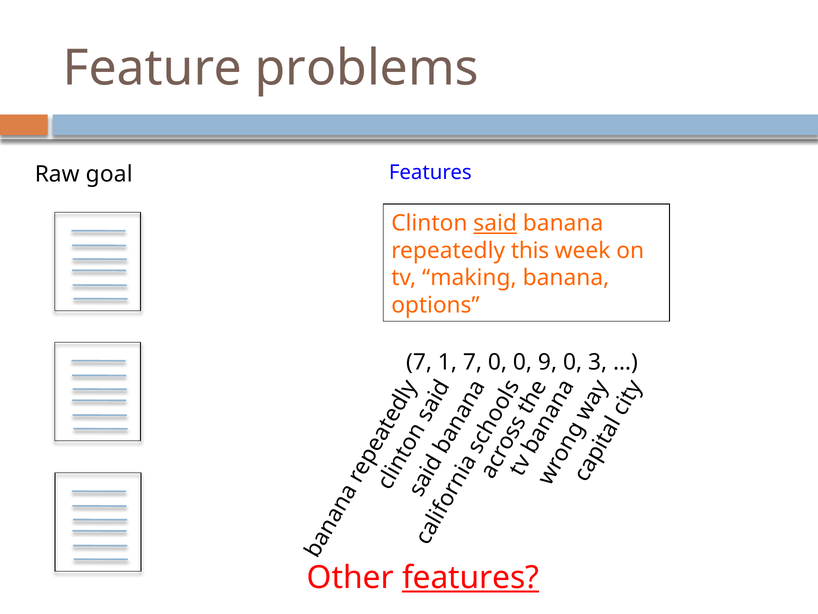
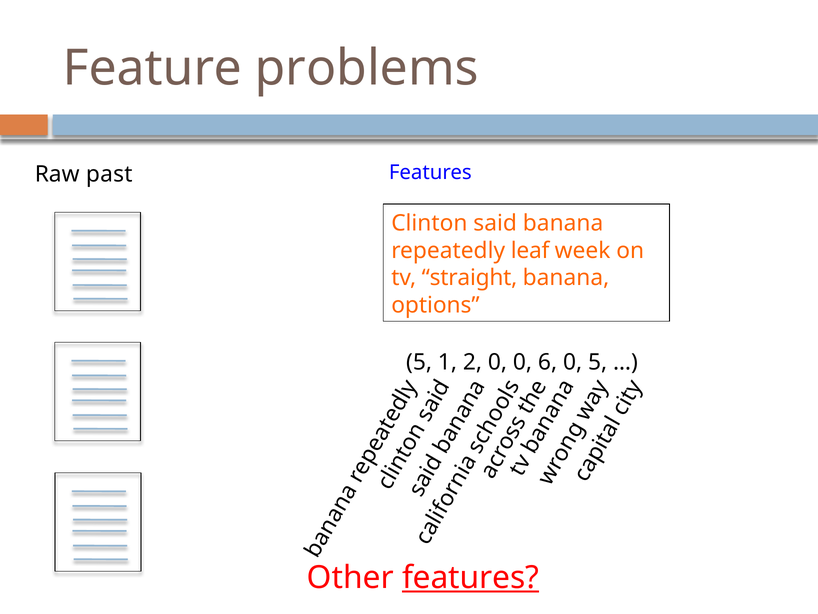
goal: goal -> past
said underline: present -> none
this: this -> leaf
making: making -> straight
7 at (419, 362): 7 -> 5
1 7: 7 -> 2
9: 9 -> 6
0 3: 3 -> 5
